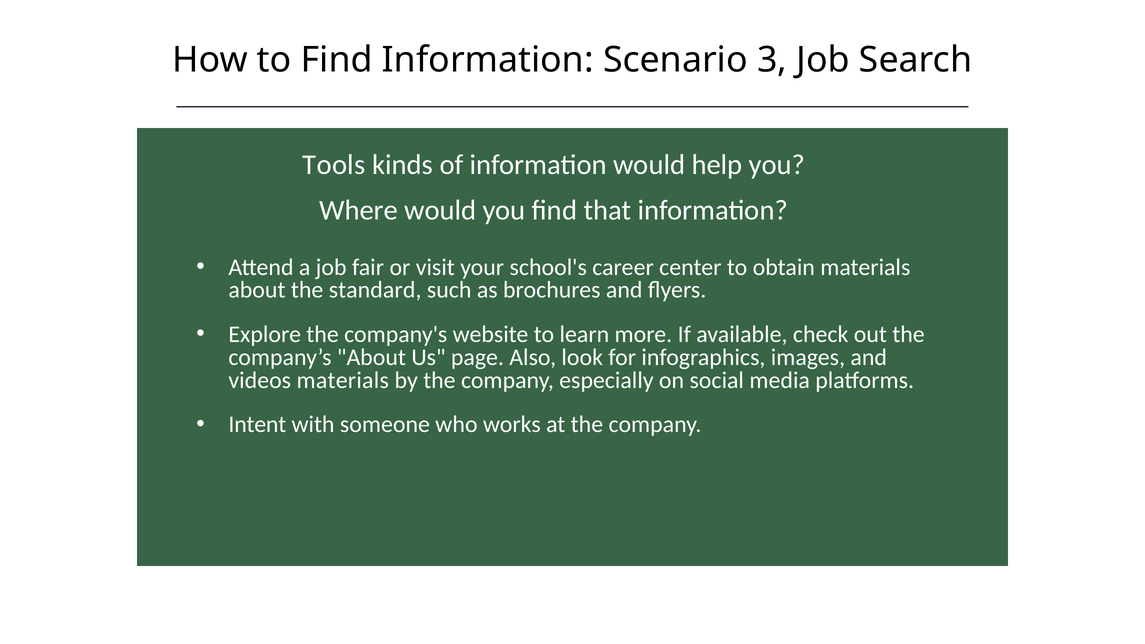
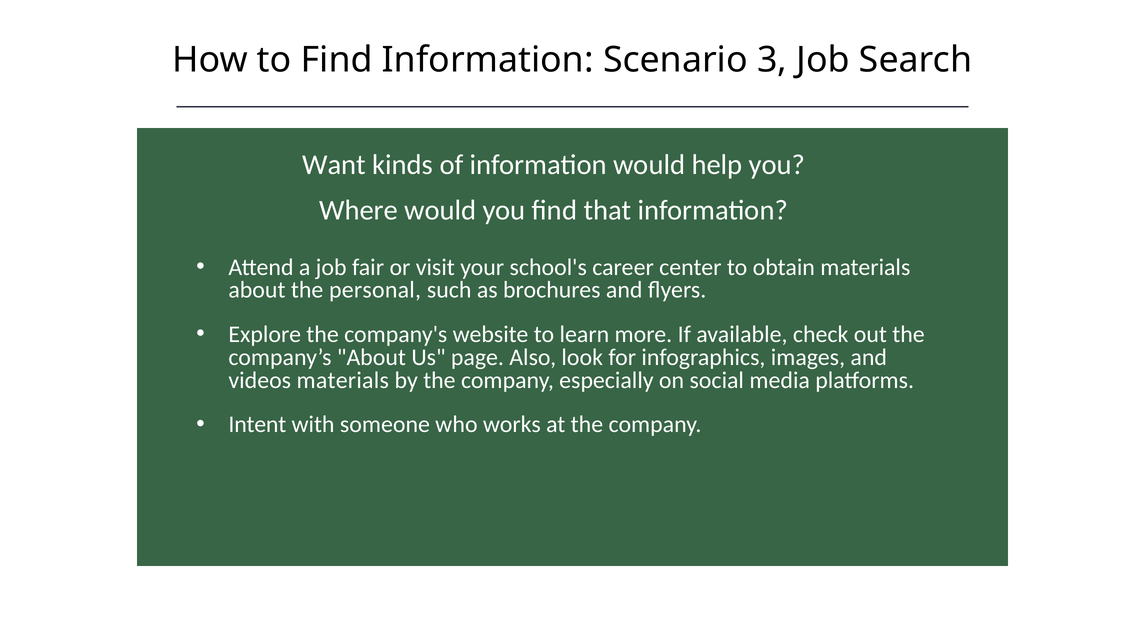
Tools: Tools -> Want
standard: standard -> personal
